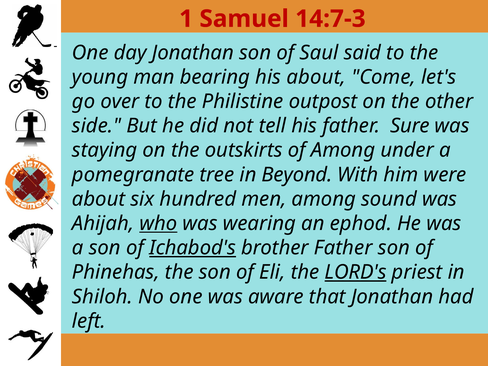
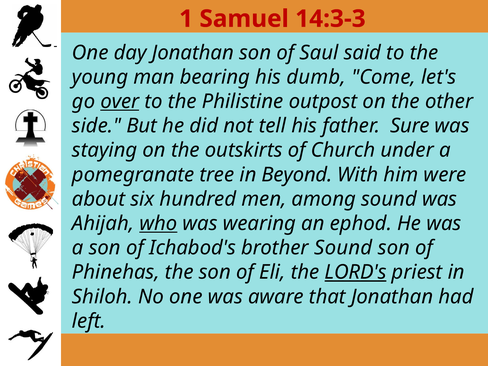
14:7-3: 14:7-3 -> 14:3-3
his about: about -> dumb
over underline: none -> present
of Among: Among -> Church
Ichabod's underline: present -> none
brother Father: Father -> Sound
